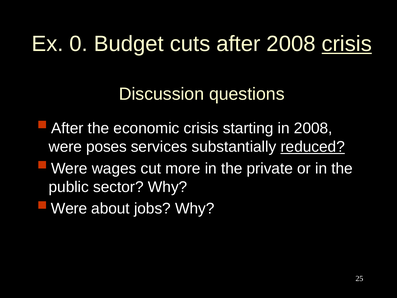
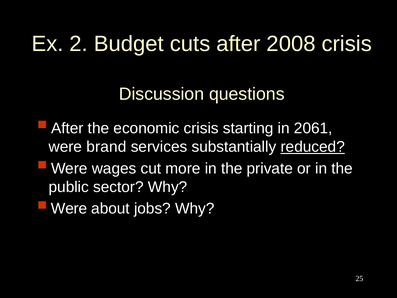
0: 0 -> 2
crisis at (347, 44) underline: present -> none
in 2008: 2008 -> 2061
poses: poses -> brand
